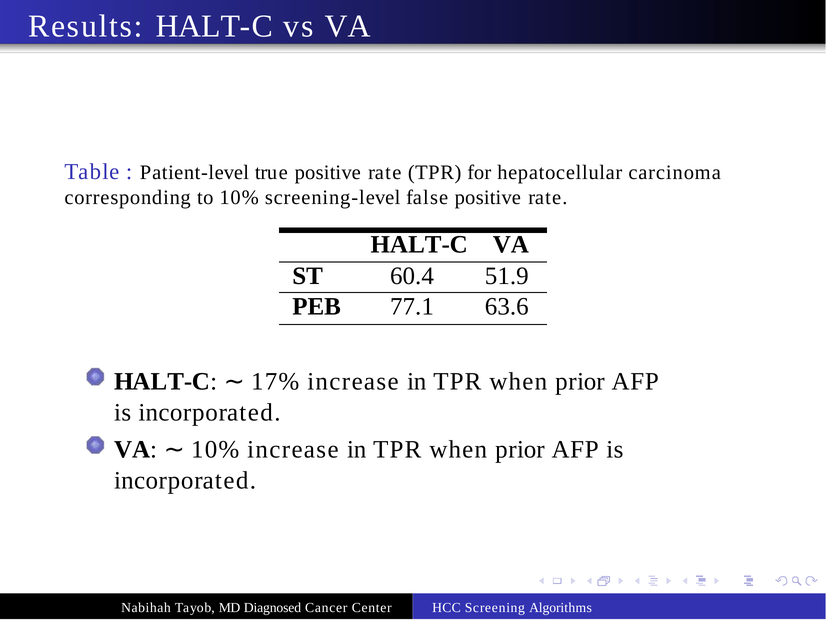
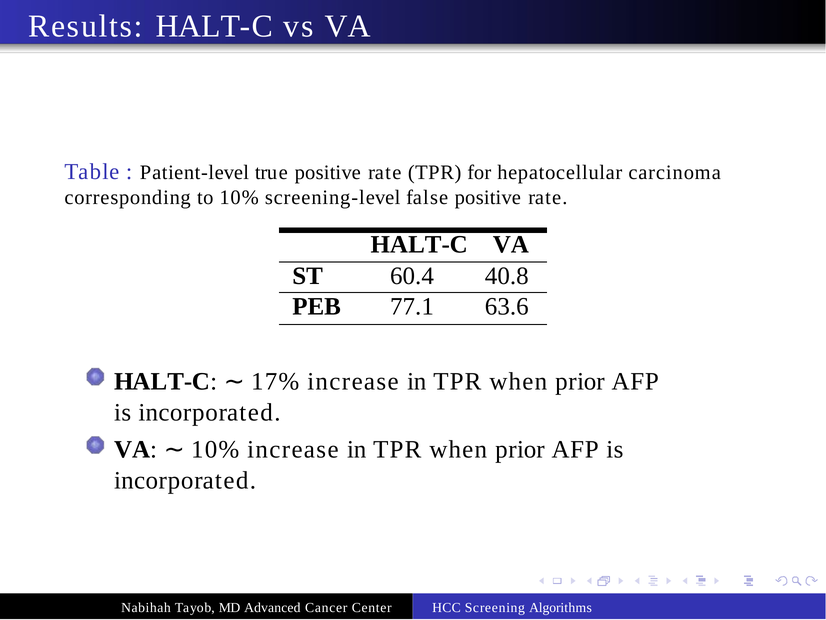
51.9: 51.9 -> 40.8
Diagnosed: Diagnosed -> Advanced
